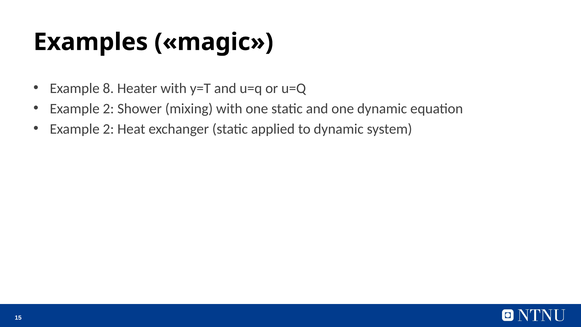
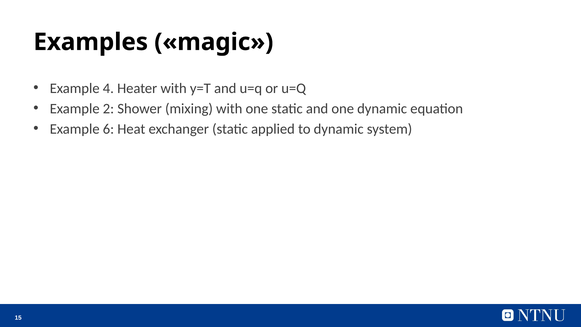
8: 8 -> 4
2 at (108, 129): 2 -> 6
